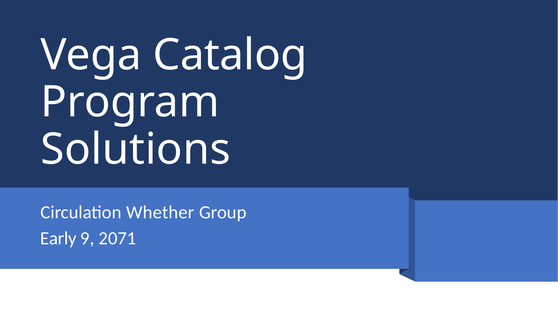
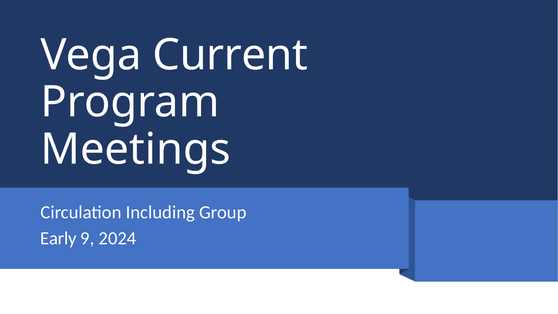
Catalog: Catalog -> Current
Solutions: Solutions -> Meetings
Whether: Whether -> Including
2071: 2071 -> 2024
